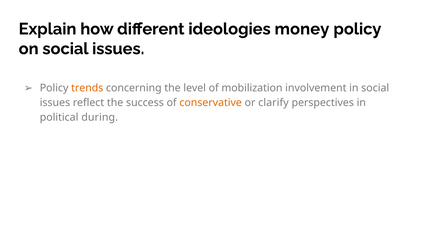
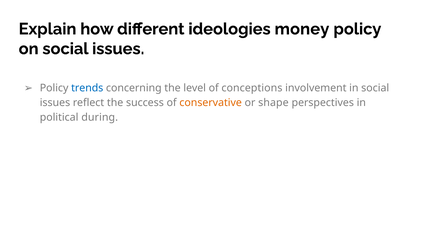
trends colour: orange -> blue
mobilization: mobilization -> conceptions
clarify: clarify -> shape
